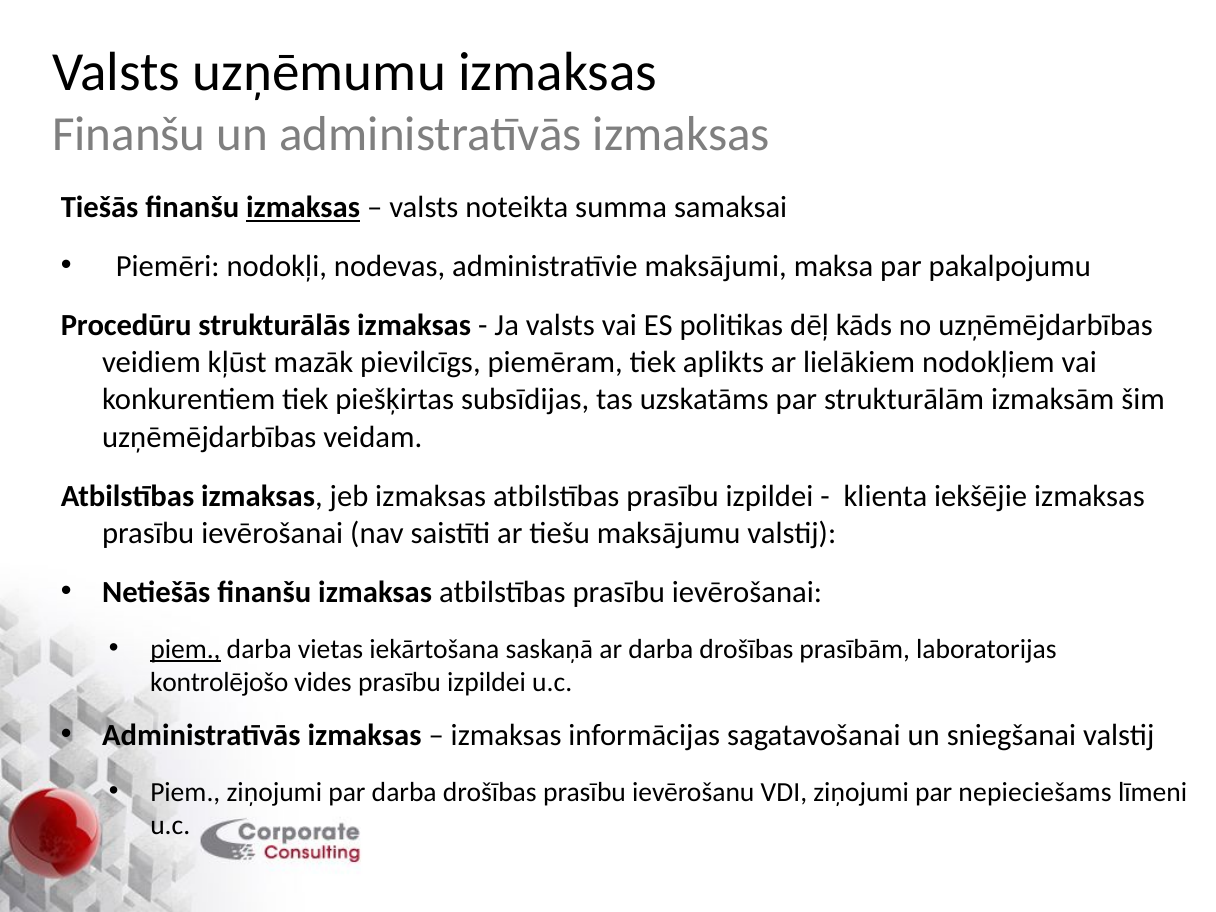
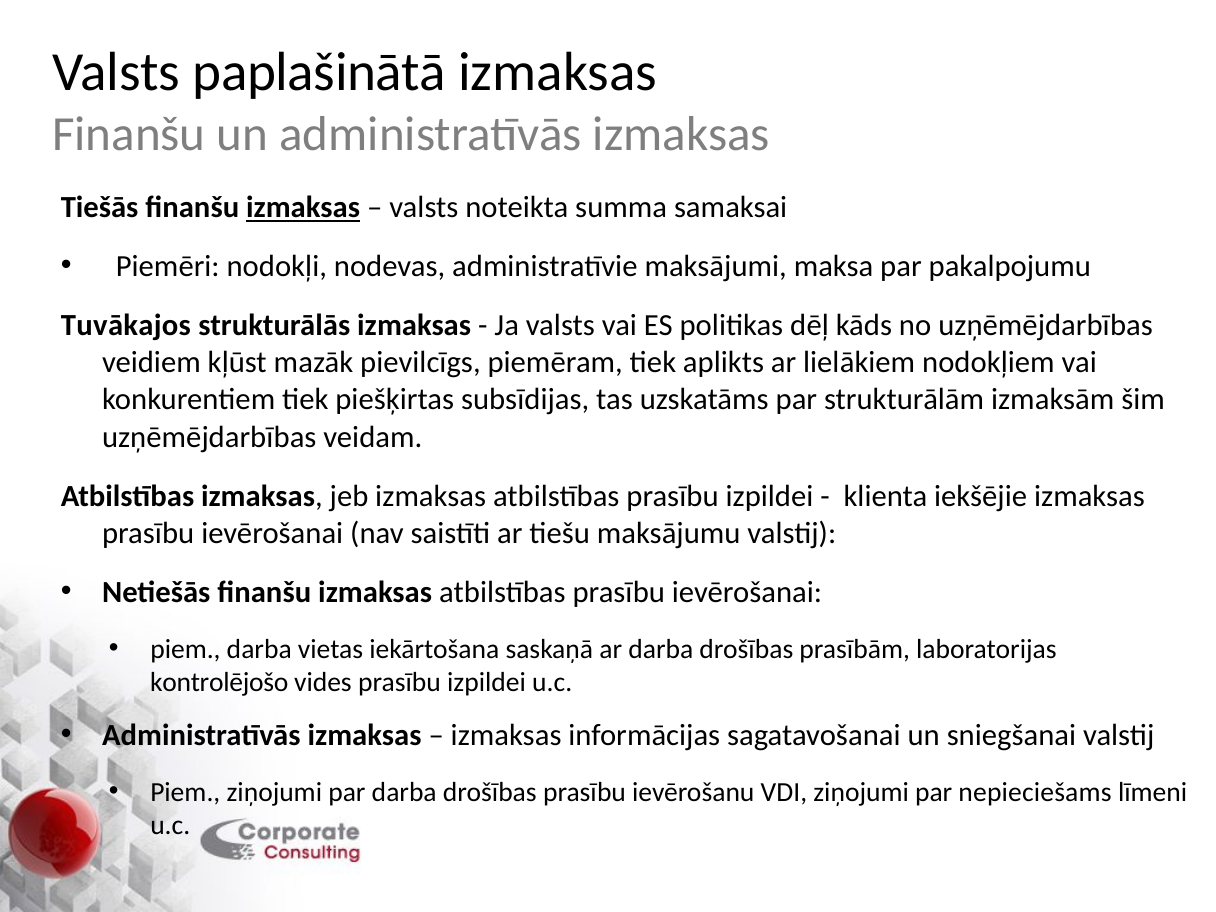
uzņēmumu: uzņēmumu -> paplašinātā
Procedūru: Procedūru -> Tuvākajos
piem at (185, 649) underline: present -> none
